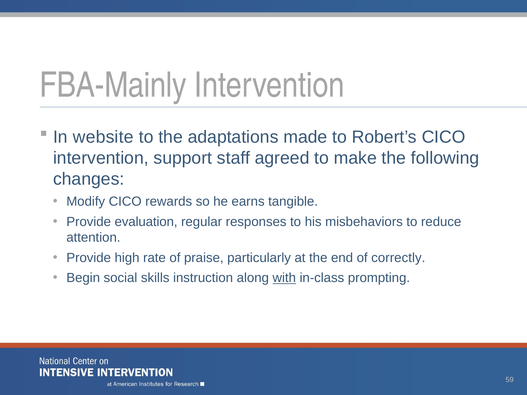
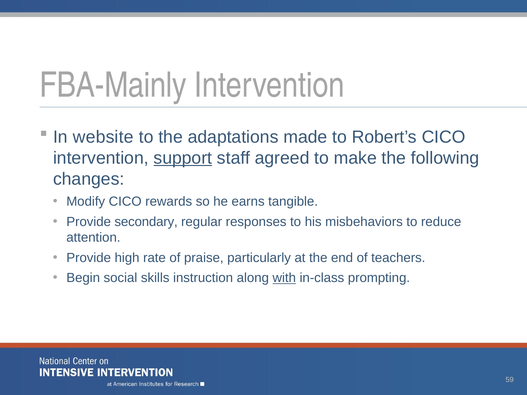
support underline: none -> present
evaluation: evaluation -> secondary
correctly: correctly -> teachers
